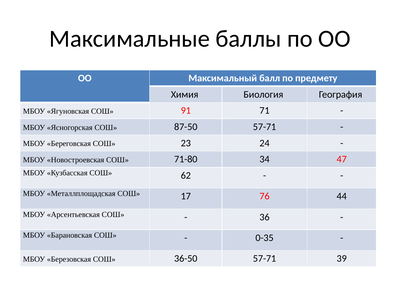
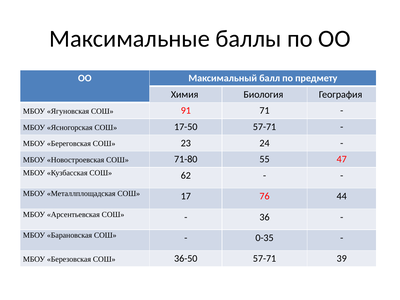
87-50: 87-50 -> 17-50
34: 34 -> 55
